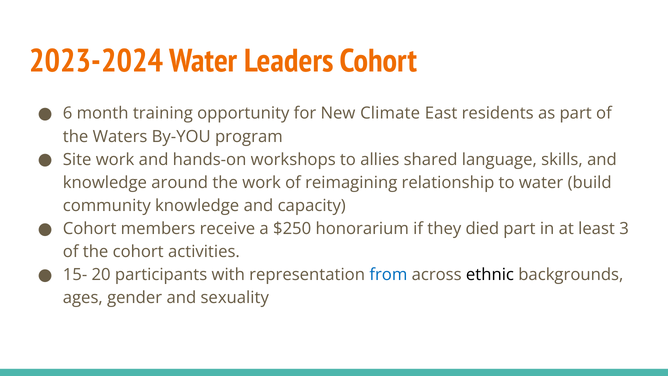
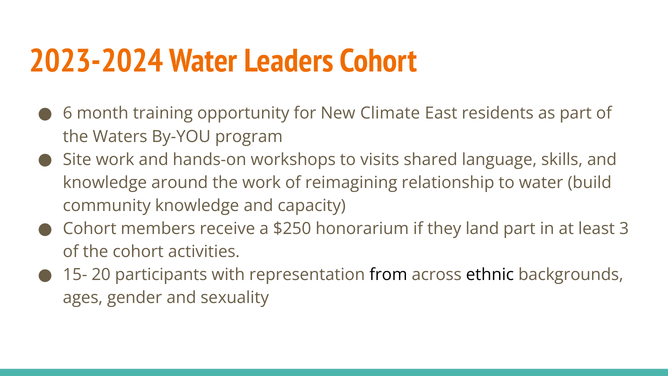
allies: allies -> visits
died: died -> land
from colour: blue -> black
